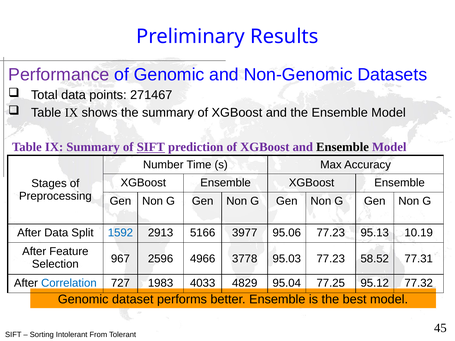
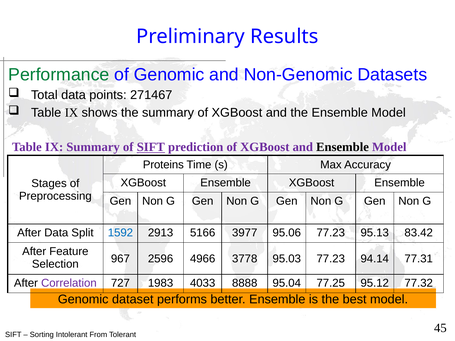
Performance colour: purple -> green
Number: Number -> Proteins
10.19: 10.19 -> 83.42
58.52: 58.52 -> 94.14
Correlation colour: blue -> purple
4829: 4829 -> 8888
